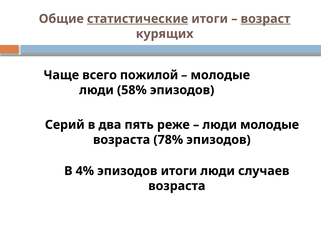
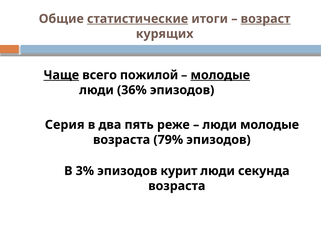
Чаще underline: none -> present
молодые at (220, 75) underline: none -> present
58%: 58% -> 36%
Серий: Серий -> Серия
78%: 78% -> 79%
4%: 4% -> 3%
эпизодов итоги: итоги -> курит
случаев: случаев -> секунда
